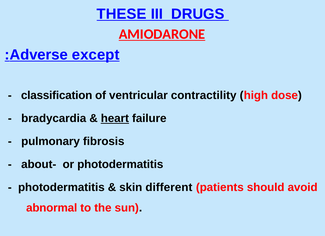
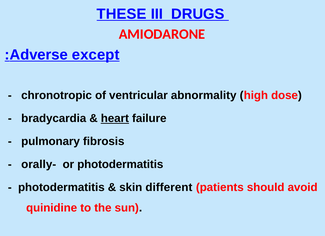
AMIODARONE underline: present -> none
classification: classification -> chronotropic
contractility: contractility -> abnormality
about-: about- -> orally-
abnormal: abnormal -> quinidine
